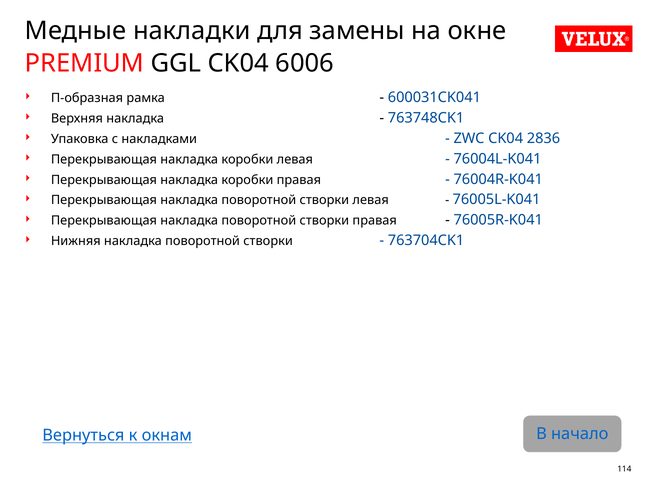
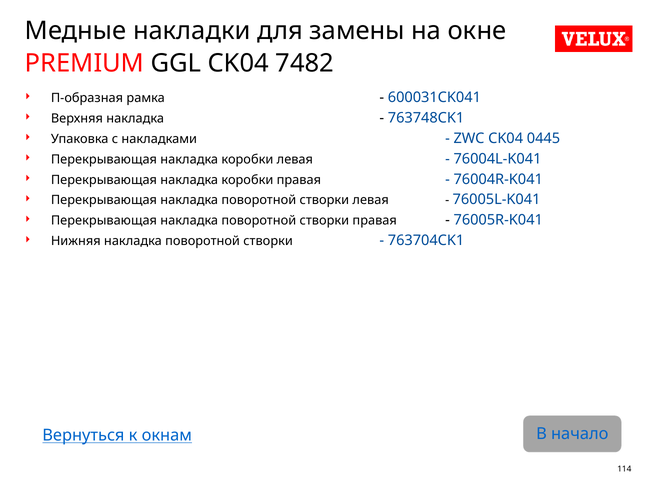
6006: 6006 -> 7482
2836: 2836 -> 0445
